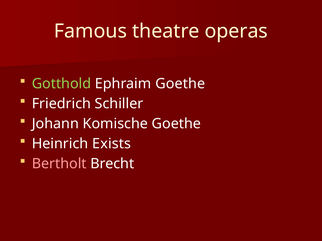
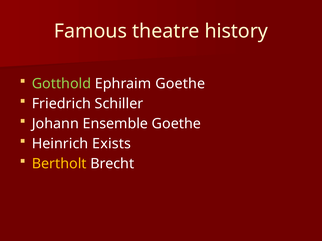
operas: operas -> history
Komische: Komische -> Ensemble
Bertholt colour: pink -> yellow
